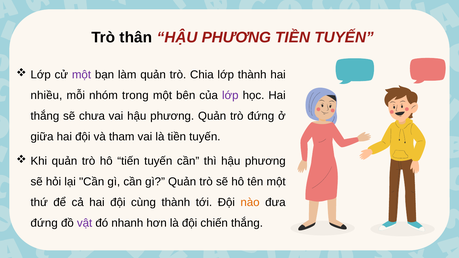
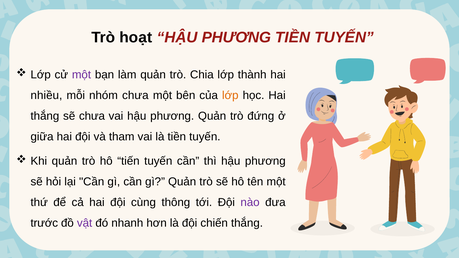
thân: thân -> hoạt
nhóm trong: trong -> chưa
lớp at (230, 95) colour: purple -> orange
cùng thành: thành -> thông
nào colour: orange -> purple
đứng at (44, 223): đứng -> trước
